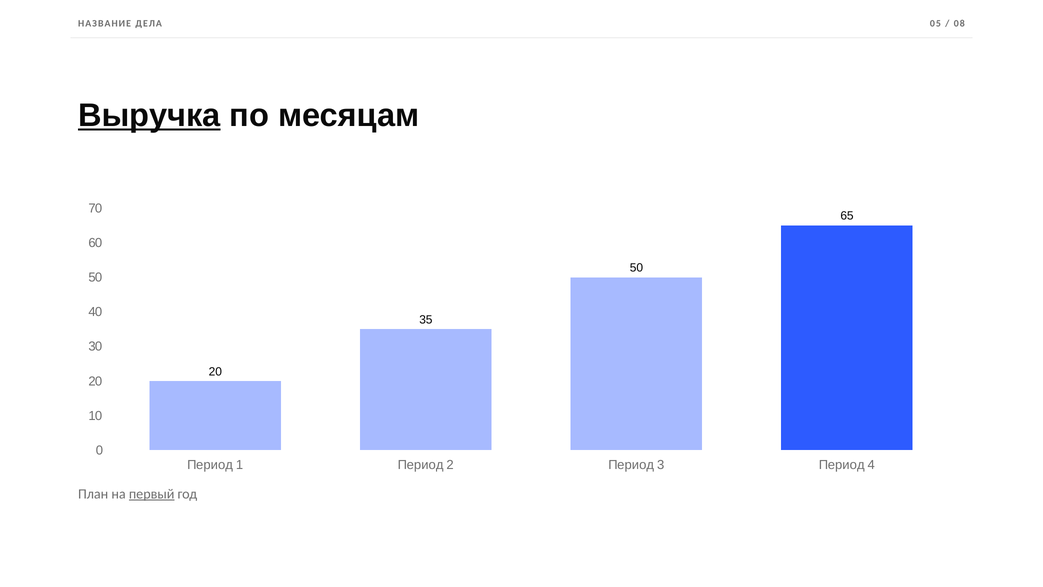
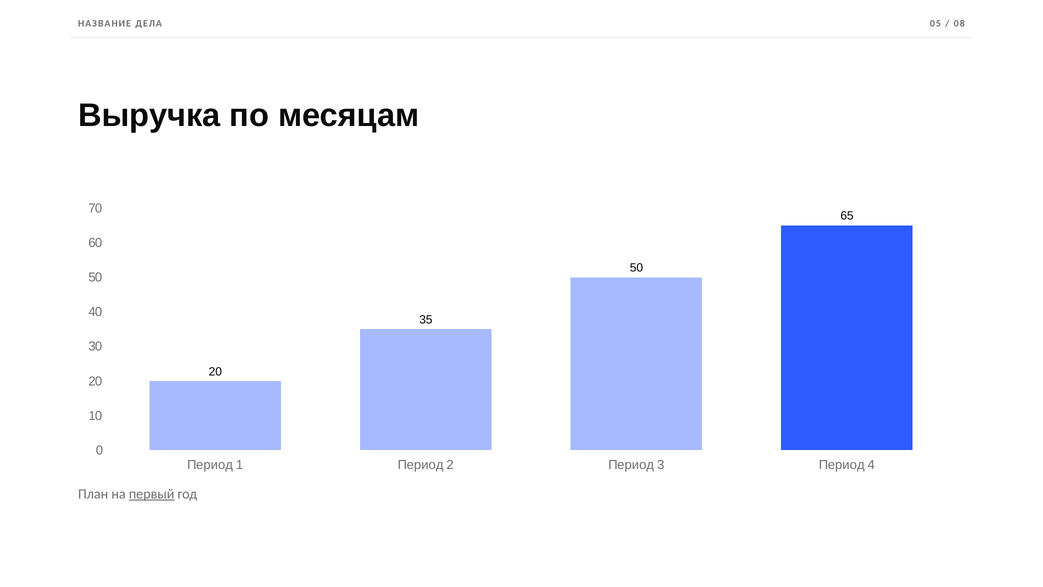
Выручка underline: present -> none
